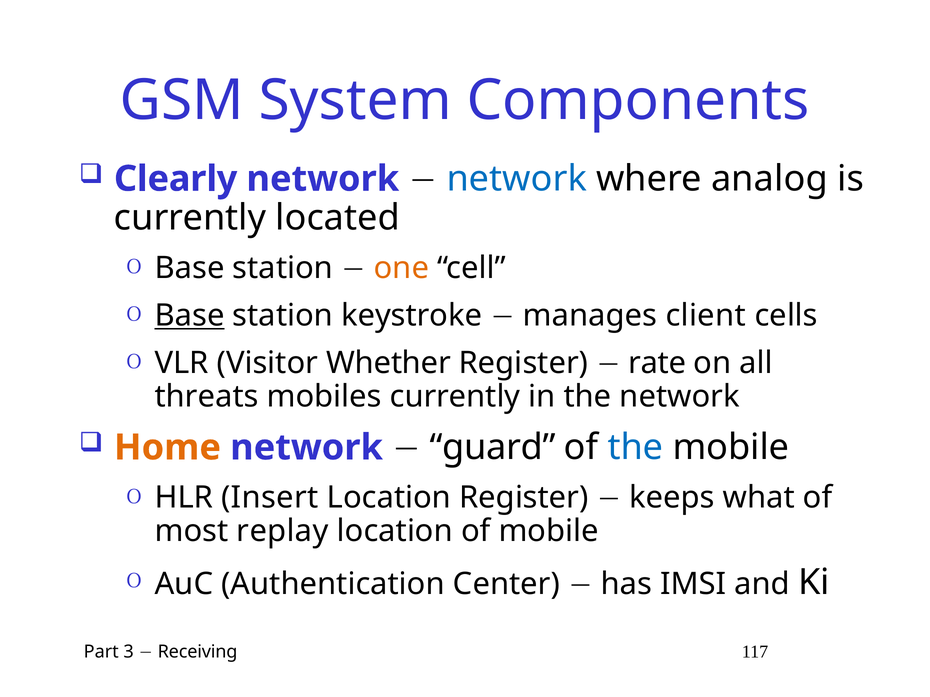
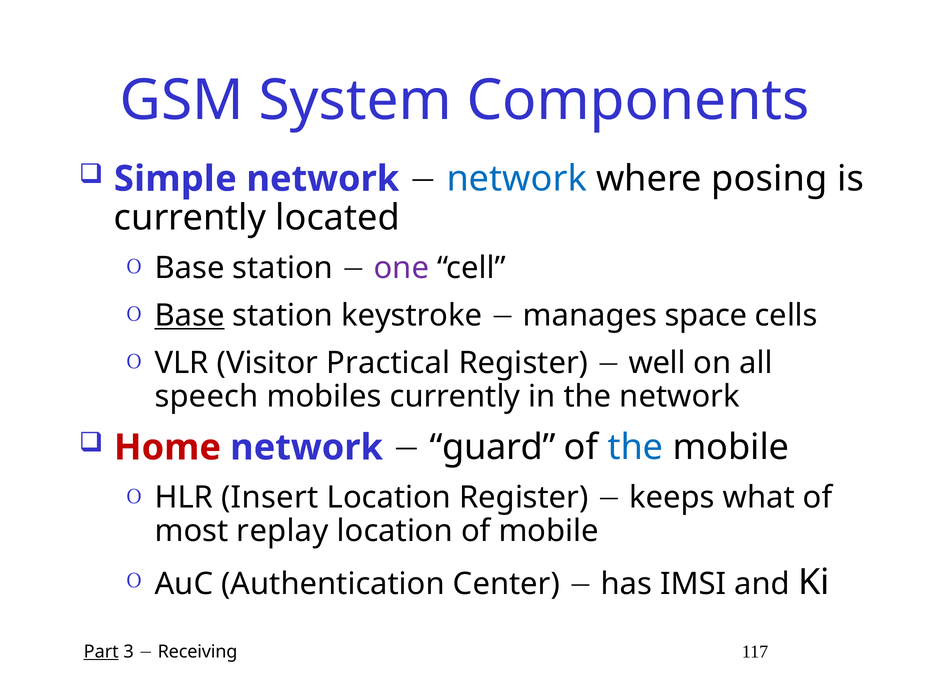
Clearly: Clearly -> Simple
analog: analog -> posing
one colour: orange -> purple
client: client -> space
Whether: Whether -> Practical
rate: rate -> well
threats: threats -> speech
Home colour: orange -> red
Part underline: none -> present
